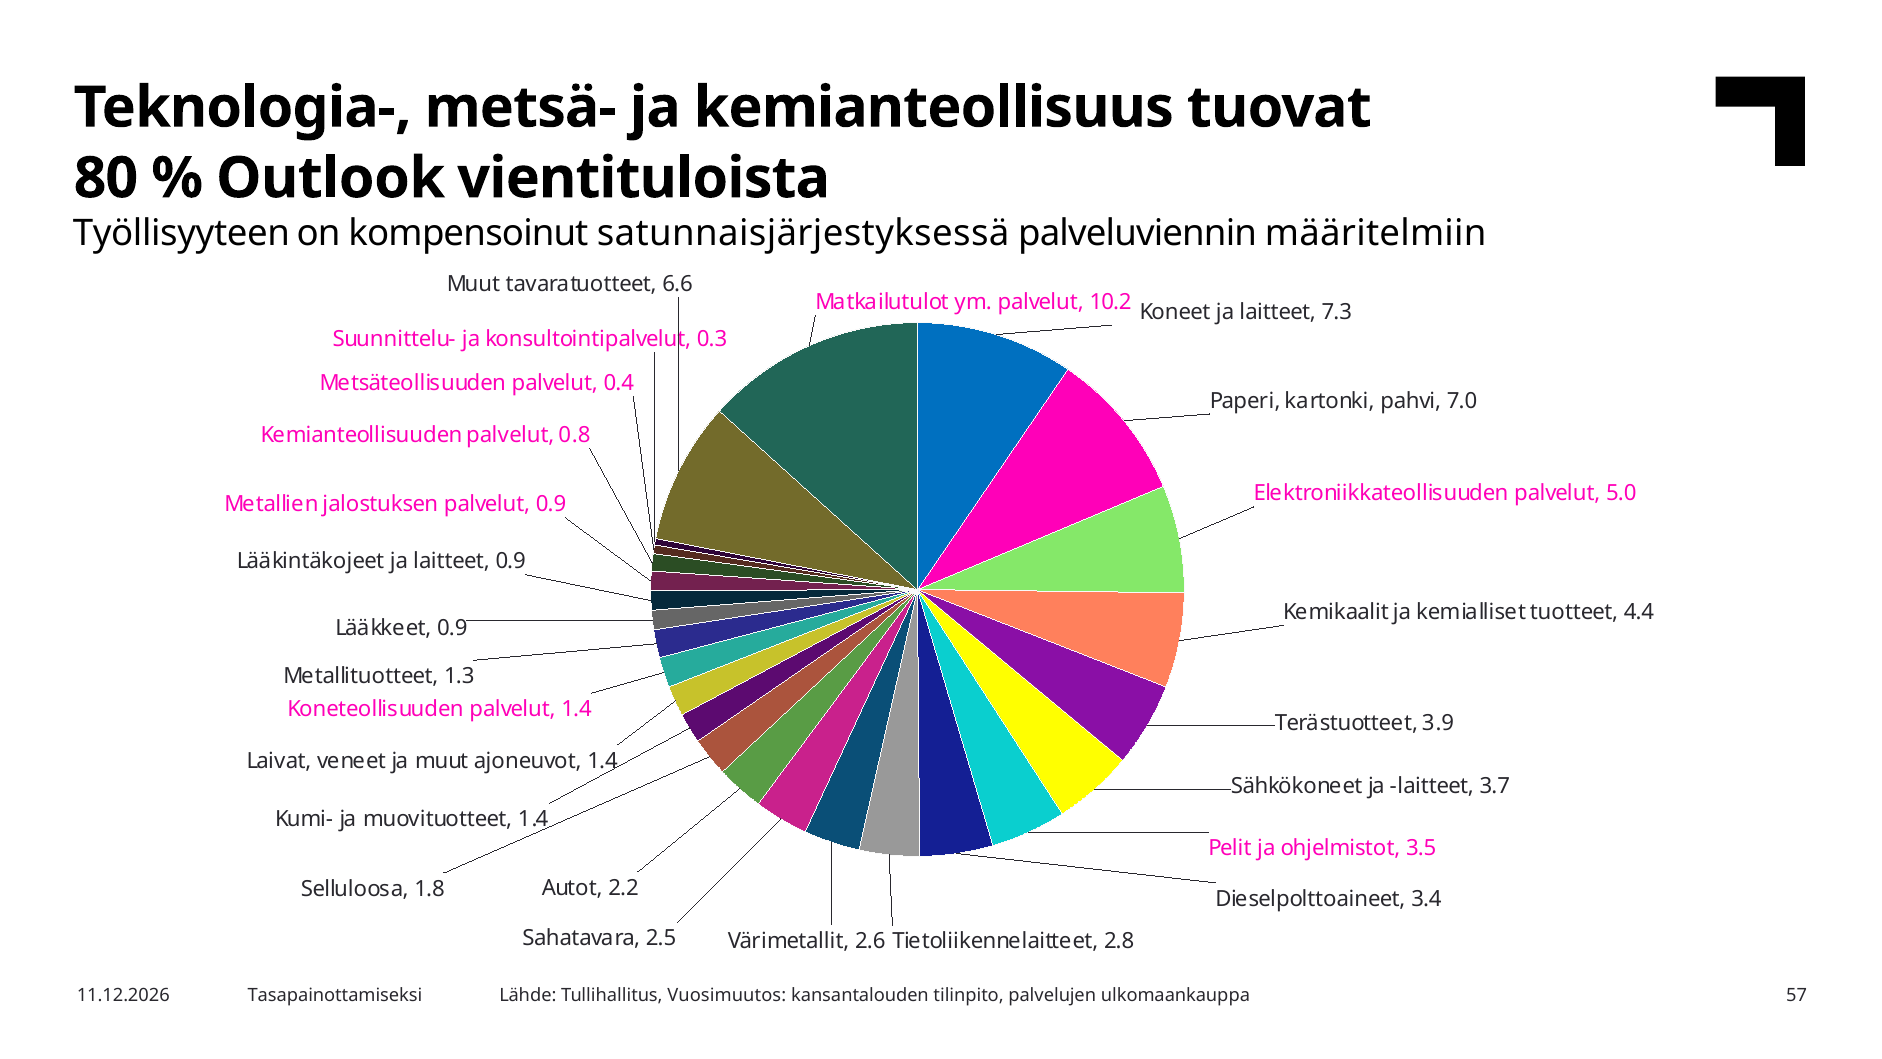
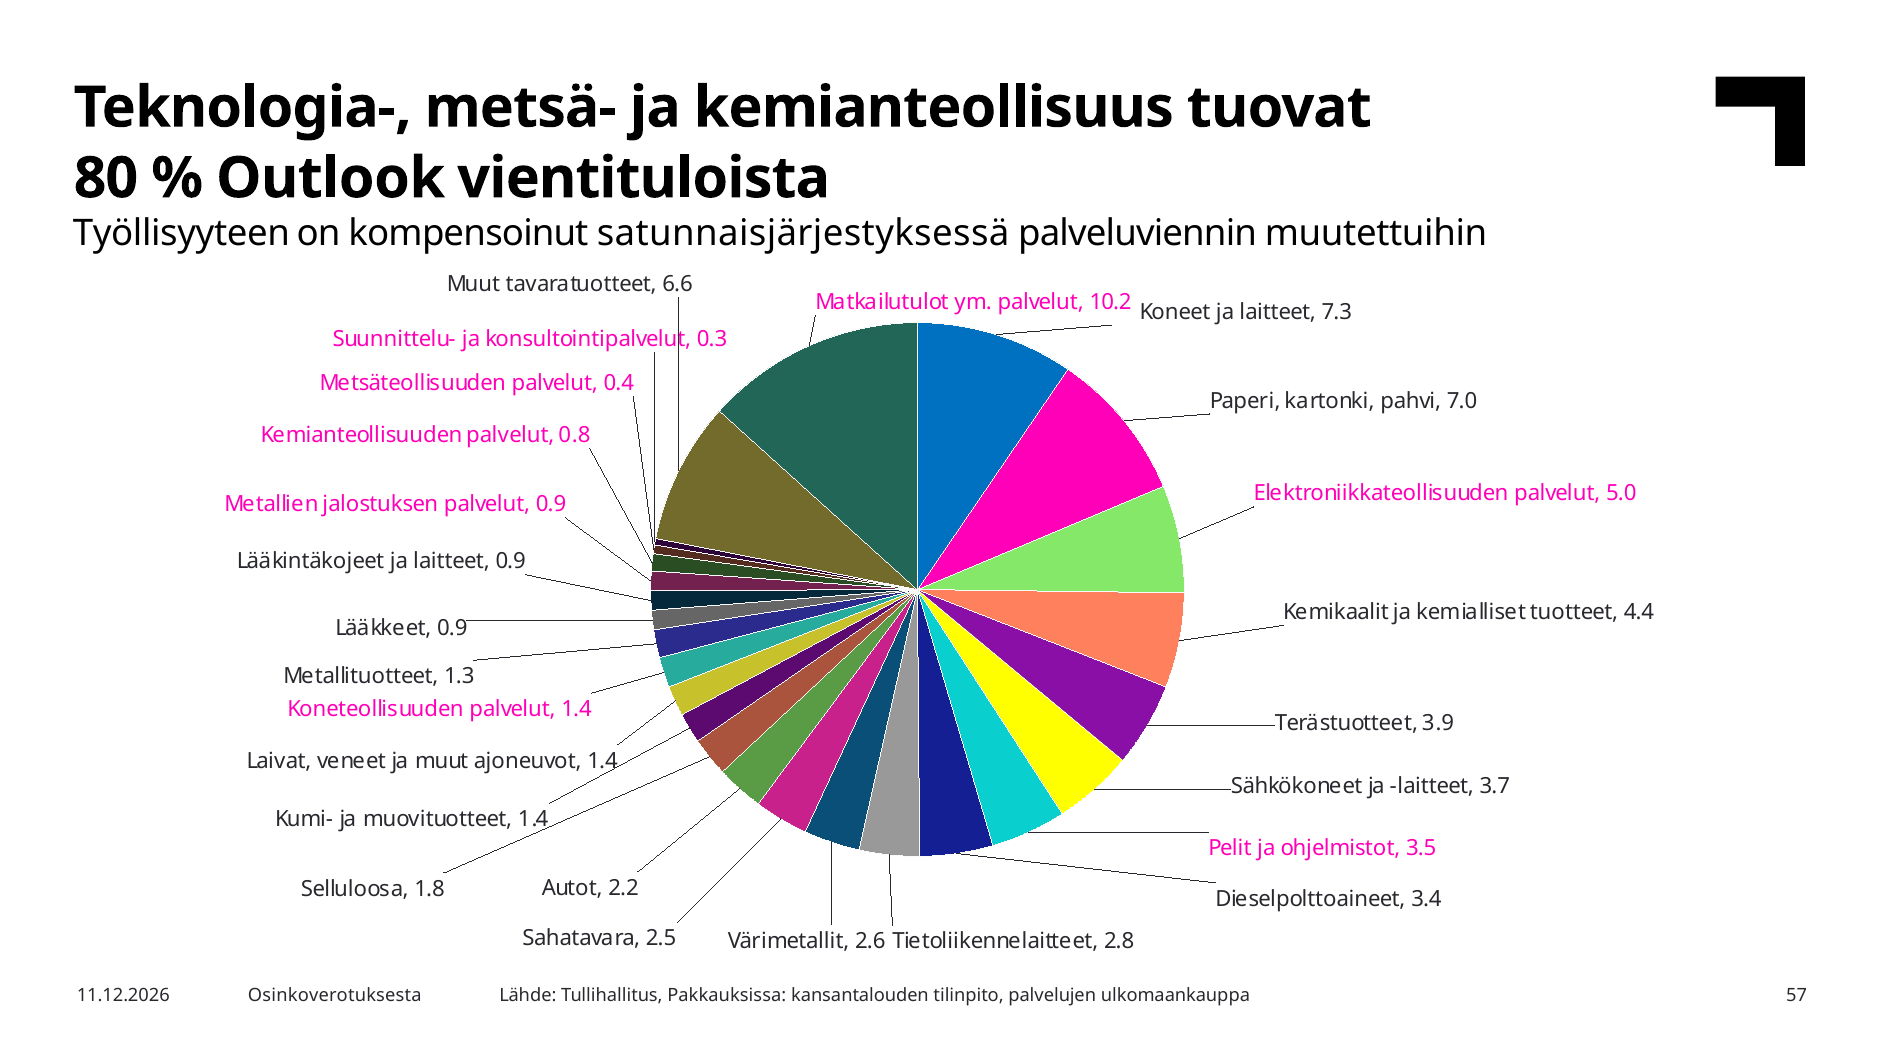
määritelmiin: määritelmiin -> muutettuihin
Tasapainottamiseksi: Tasapainottamiseksi -> Osinkoverotuksesta
Vuosimuutos: Vuosimuutos -> Pakkauksissa
